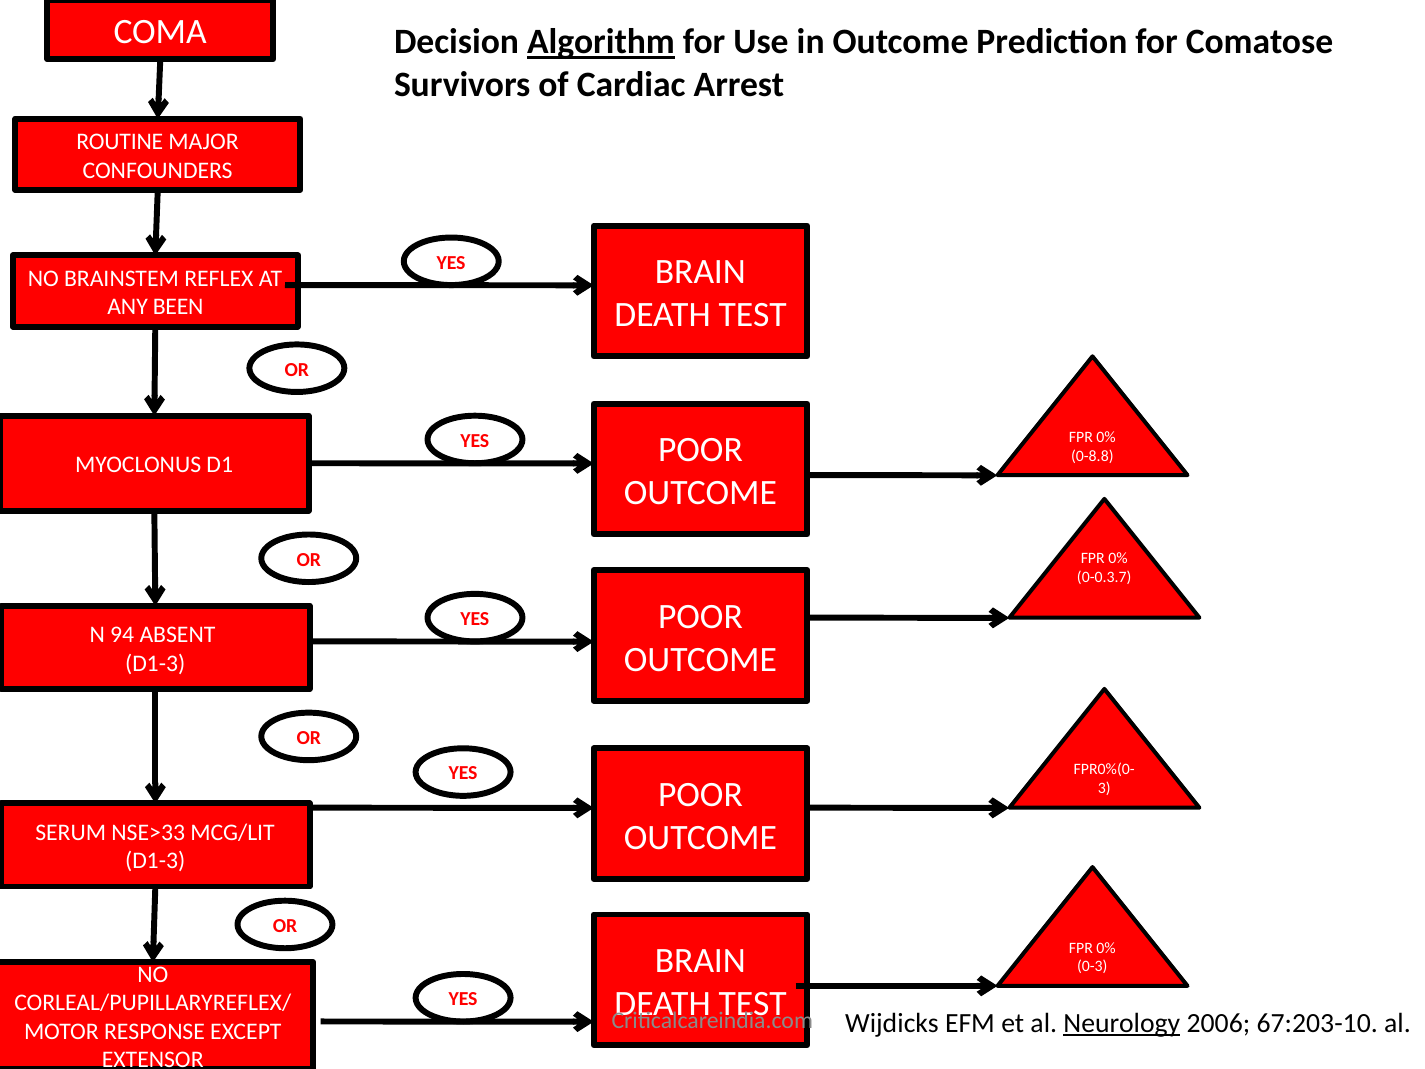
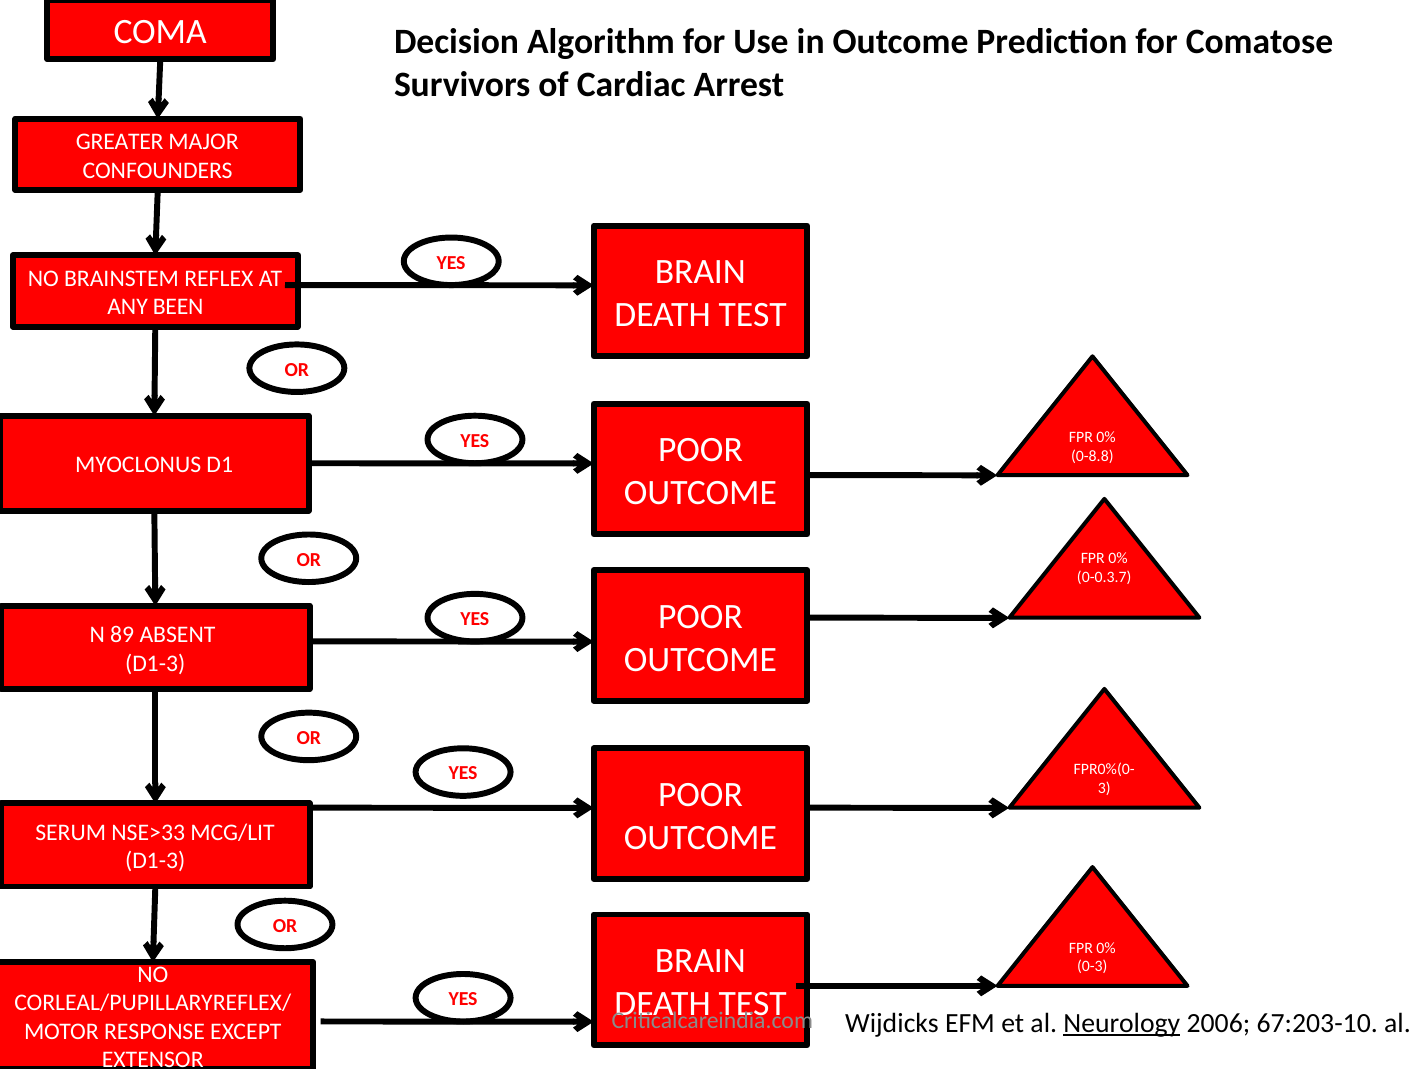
Algorithm underline: present -> none
ROUTINE: ROUTINE -> GREATER
94: 94 -> 89
